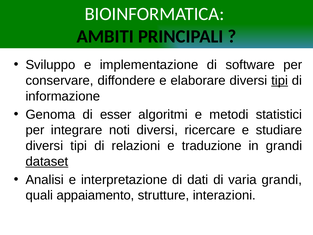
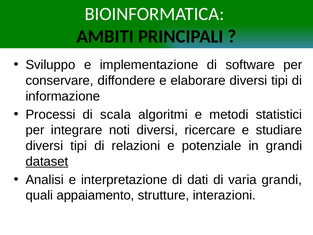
tipi at (280, 80) underline: present -> none
Genoma: Genoma -> Processi
esser: esser -> scala
traduzione: traduzione -> potenziale
